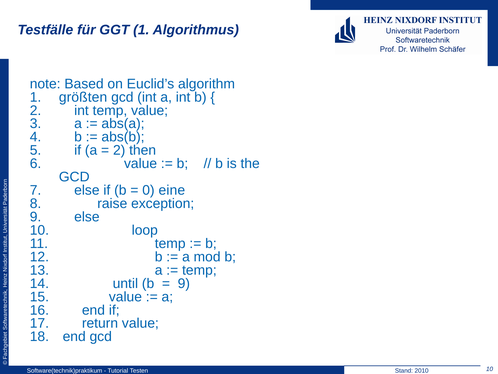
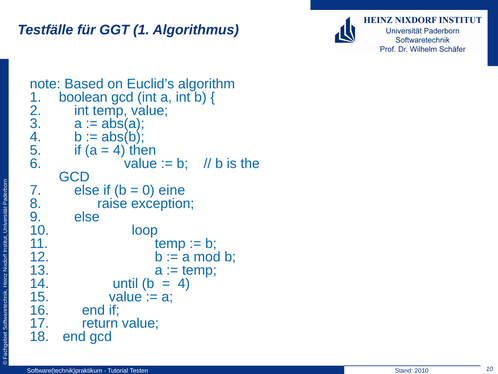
größten: größten -> boolean
2 at (119, 150): 2 -> 4
9 at (184, 283): 9 -> 4
